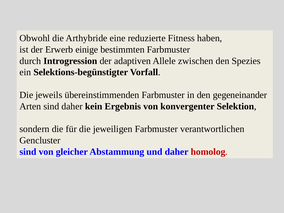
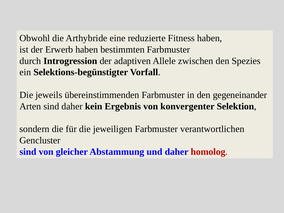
Erwerb einige: einige -> haben
